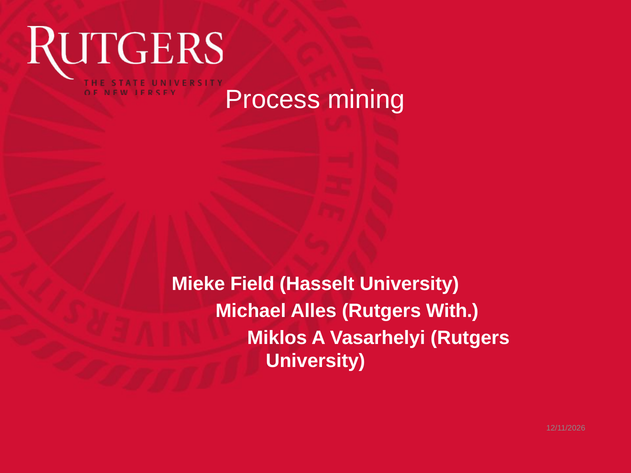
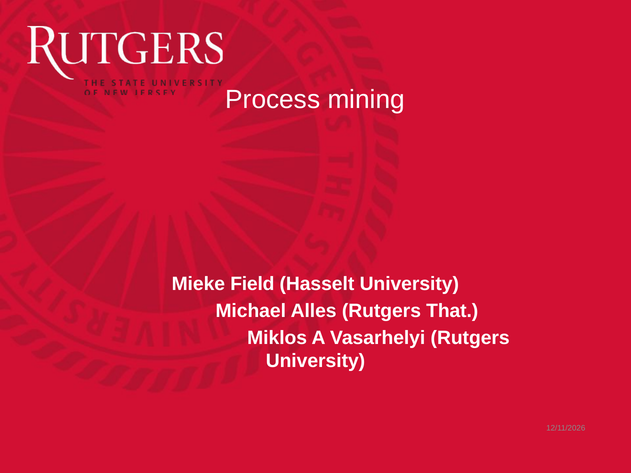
With: With -> That
